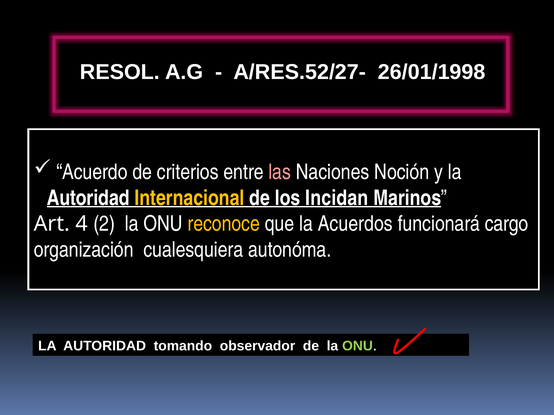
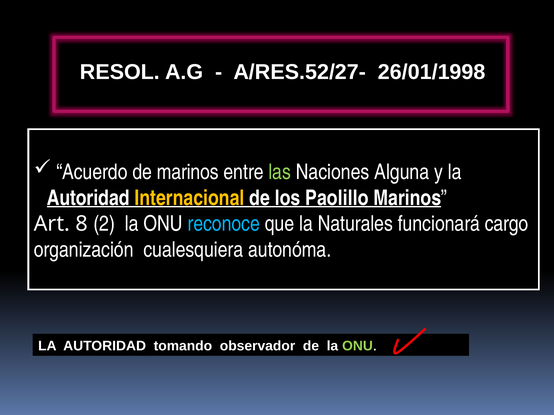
de criterios: criterios -> marinos
las colour: pink -> light green
Noción: Noción -> Alguna
Incidan: Incidan -> Paolillo
4: 4 -> 8
reconoce colour: yellow -> light blue
Acuerdos: Acuerdos -> Naturales
